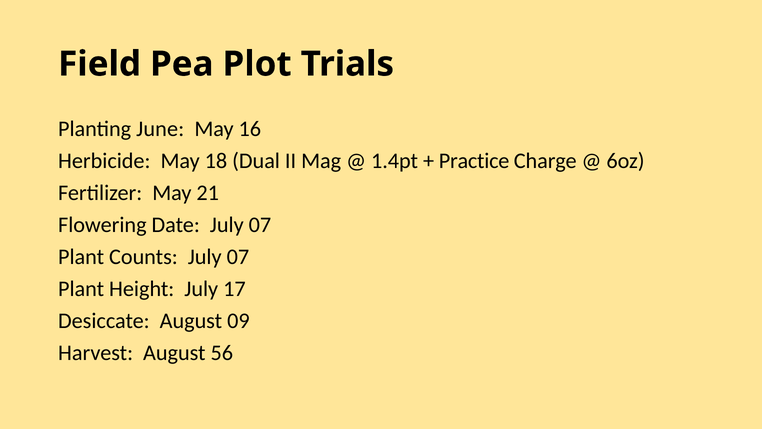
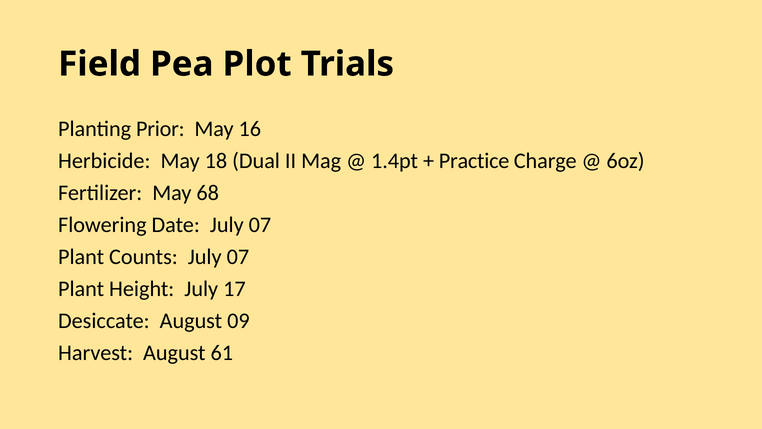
June: June -> Prior
21: 21 -> 68
56: 56 -> 61
